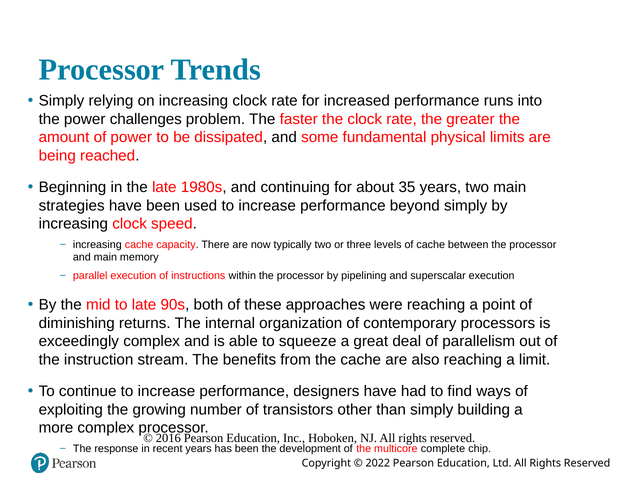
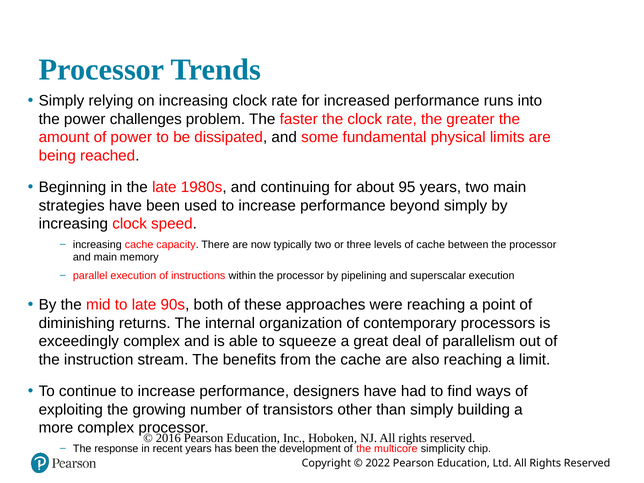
35: 35 -> 95
complete: complete -> simplicity
